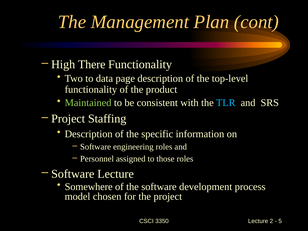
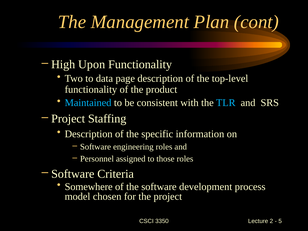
There: There -> Upon
Maintained colour: light green -> light blue
Software Lecture: Lecture -> Criteria
